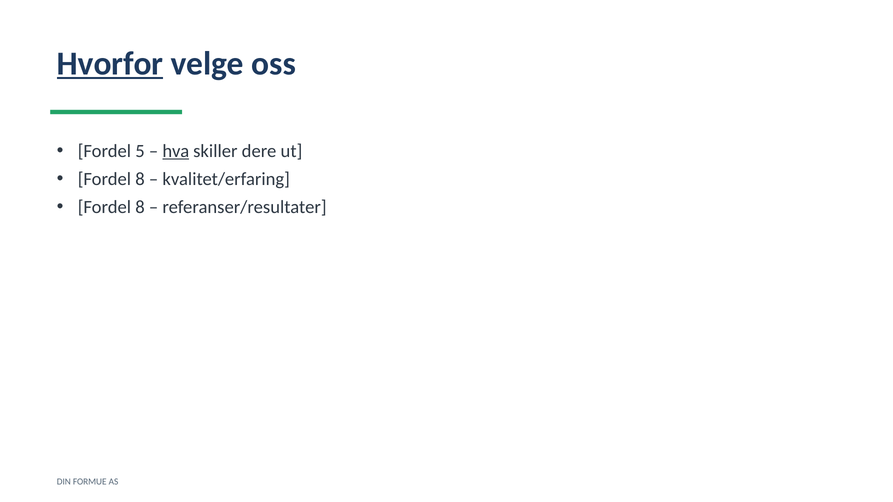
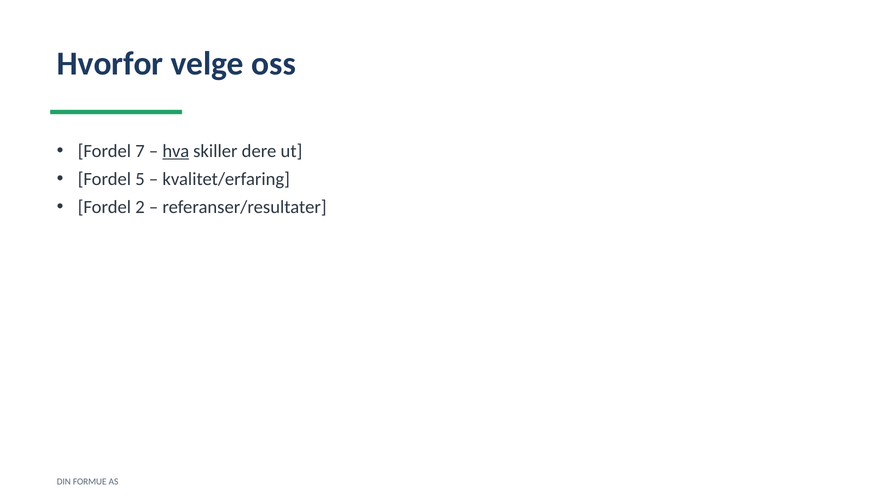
Hvorfor underline: present -> none
5: 5 -> 7
8 at (140, 179): 8 -> 5
8 at (140, 207): 8 -> 2
